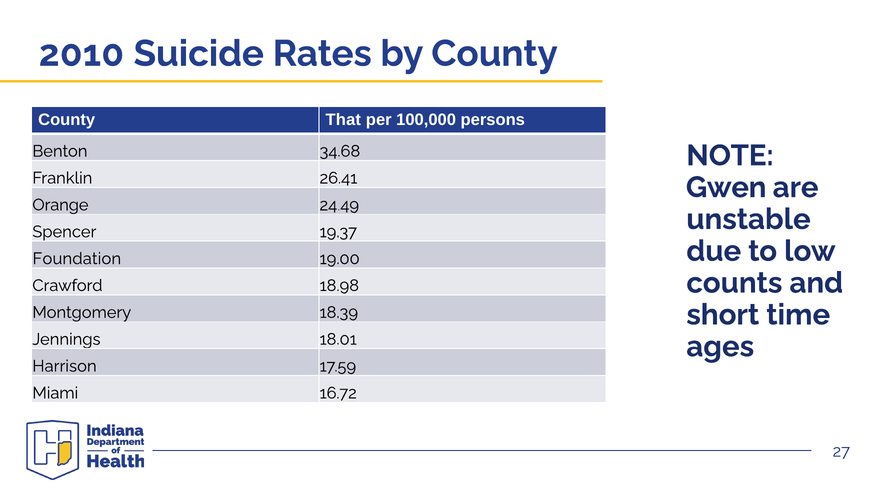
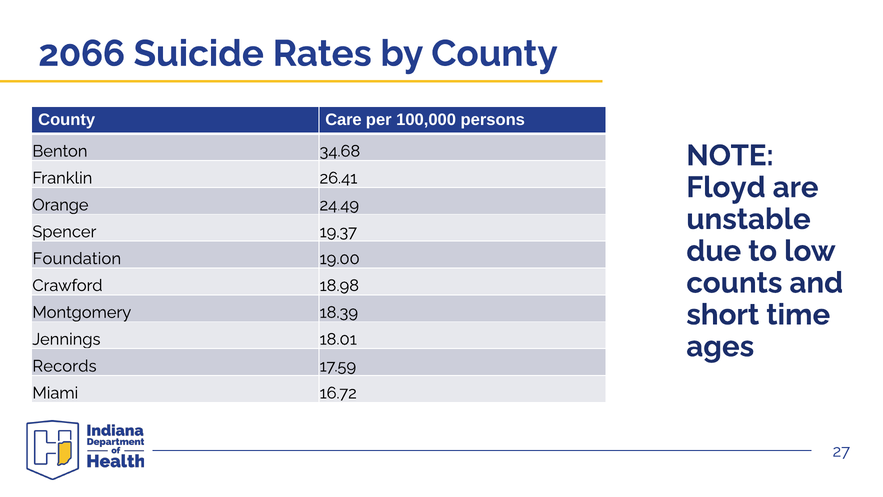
2010: 2010 -> 2066
That: That -> Care
Gwen: Gwen -> Floyd
Harrison: Harrison -> Records
